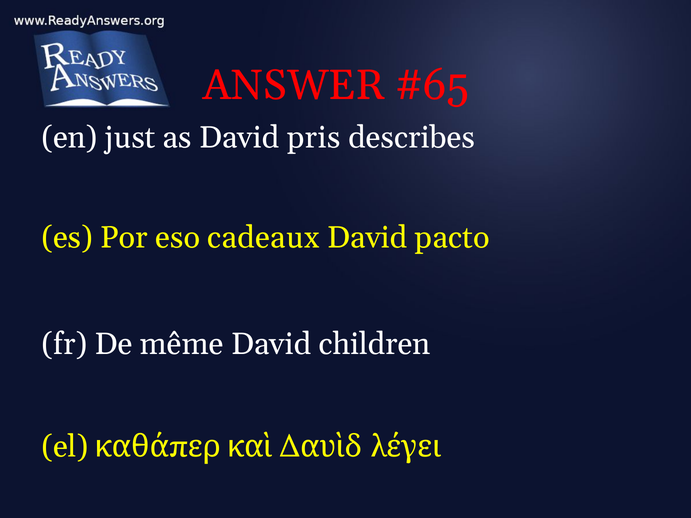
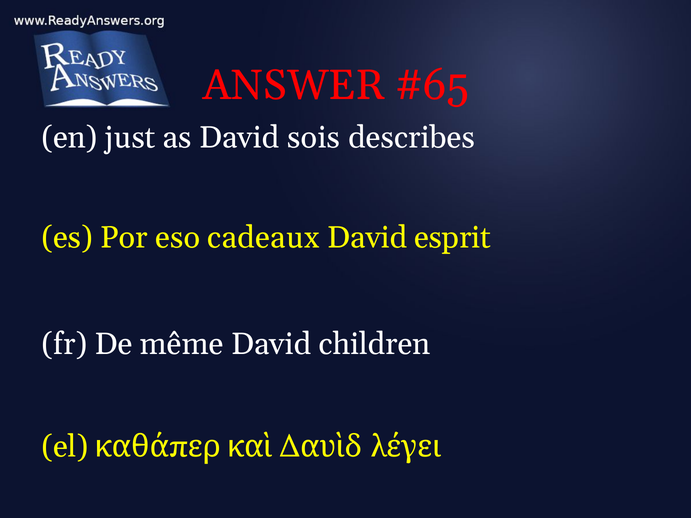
pris: pris -> sois
pacto: pacto -> esprit
